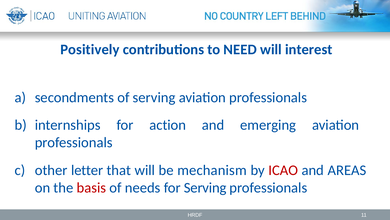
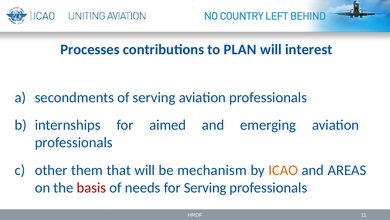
Positively: Positively -> Processes
NEED: NEED -> PLAN
action: action -> aimed
letter: letter -> them
ICAO colour: red -> orange
